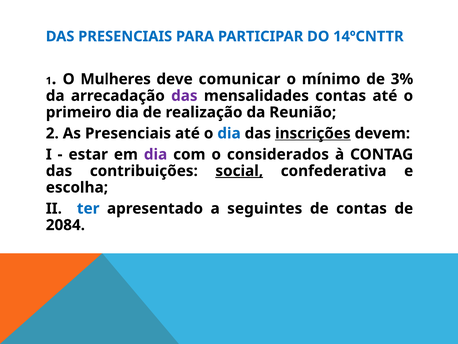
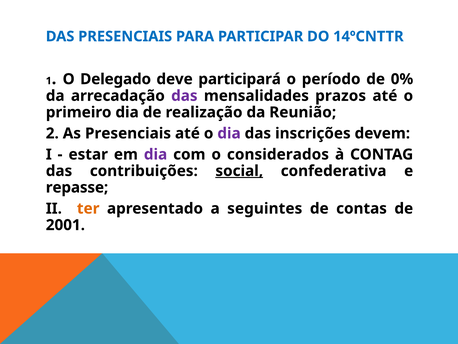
Mulheres: Mulheres -> Delegado
comunicar: comunicar -> participará
mínimo: mínimo -> período
3%: 3% -> 0%
mensalidades contas: contas -> prazos
dia at (229, 133) colour: blue -> purple
inscrições underline: present -> none
escolha: escolha -> repasse
ter colour: blue -> orange
2084: 2084 -> 2001
